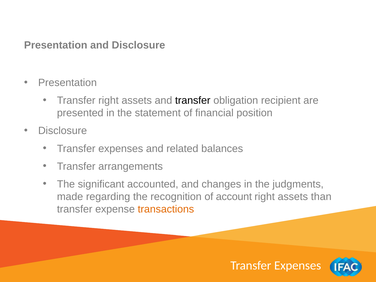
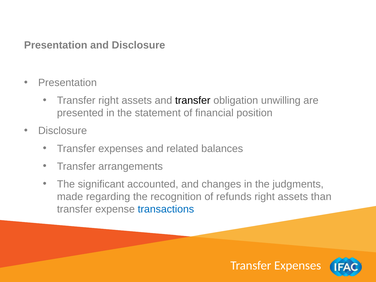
recipient: recipient -> unwilling
account: account -> refunds
transactions colour: orange -> blue
